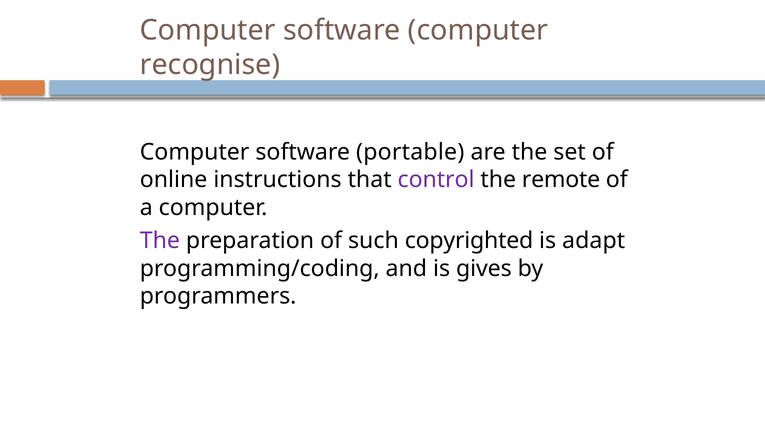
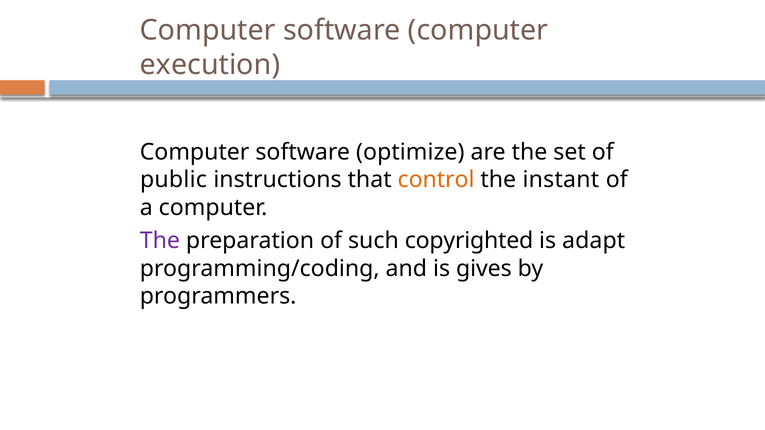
recognise: recognise -> execution
portable: portable -> optimize
online: online -> public
control colour: purple -> orange
remote: remote -> instant
